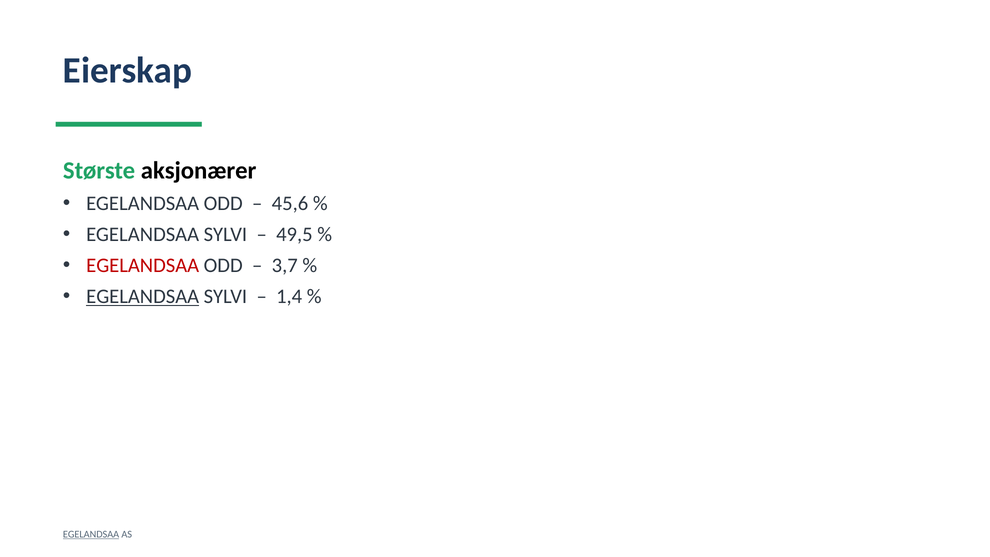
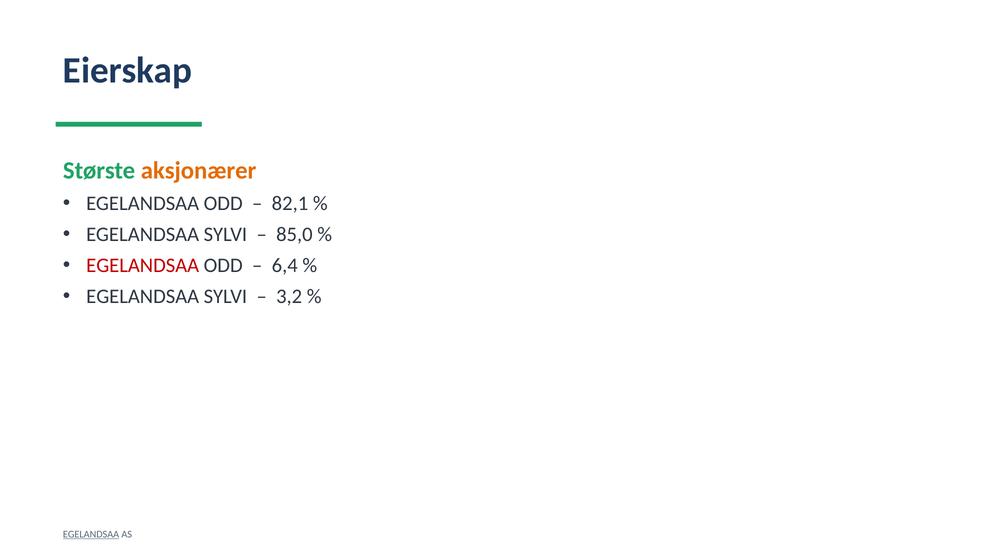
aksjonærer colour: black -> orange
45,6: 45,6 -> 82,1
49,5: 49,5 -> 85,0
3,7: 3,7 -> 6,4
EGELANDSAA at (143, 296) underline: present -> none
1,4: 1,4 -> 3,2
